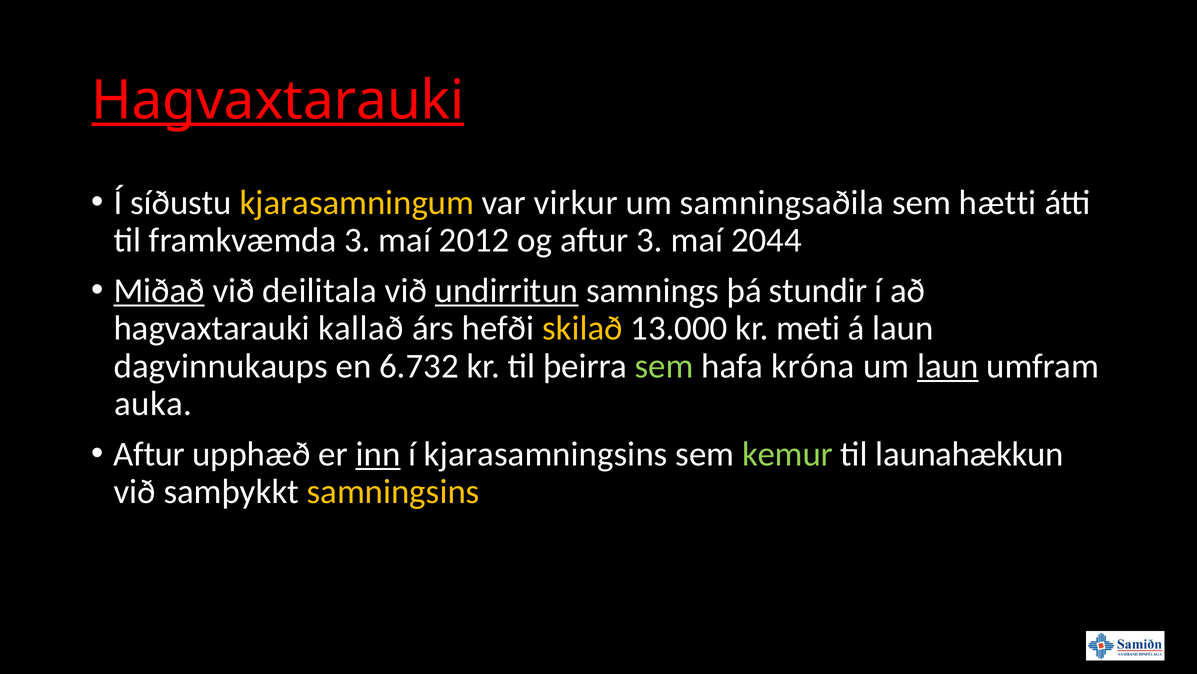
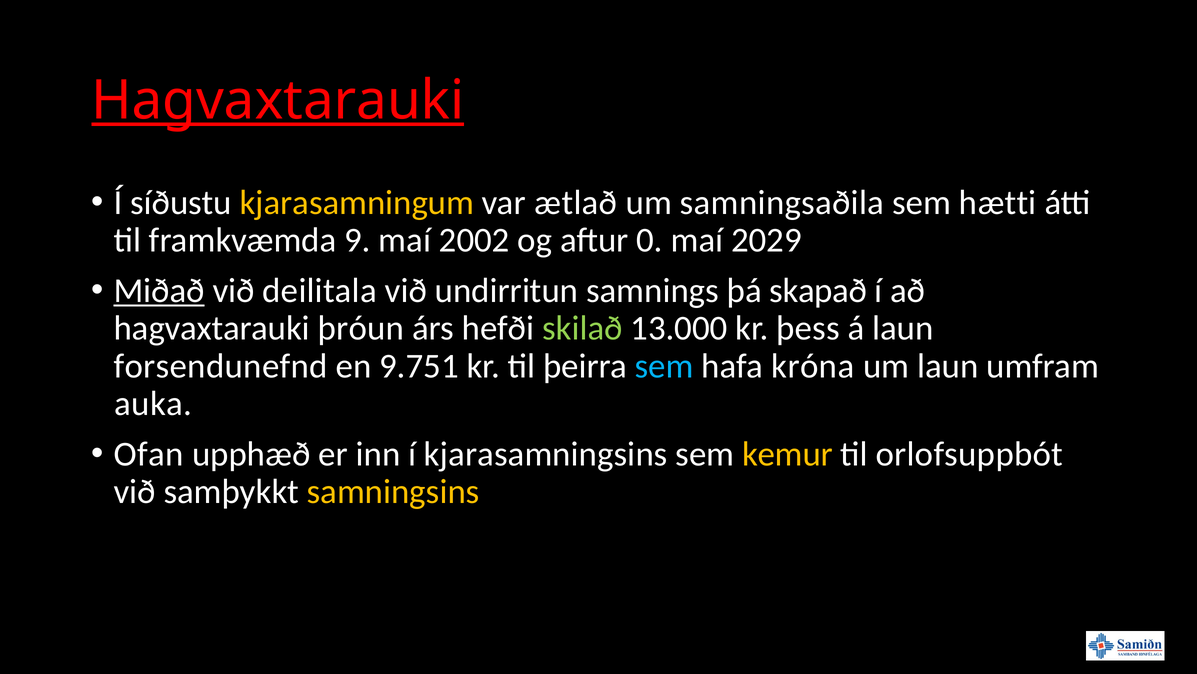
virkur: virkur -> ætlað
framkvæmda 3: 3 -> 9
2012: 2012 -> 2002
aftur 3: 3 -> 0
2044: 2044 -> 2029
undirritun underline: present -> none
stundir: stundir -> skapað
kallað: kallað -> þróun
skilað colour: yellow -> light green
meti: meti -> þess
dagvinnukaups: dagvinnukaups -> forsendunefnd
6.732: 6.732 -> 9.751
sem at (664, 366) colour: light green -> light blue
laun at (948, 366) underline: present -> none
Aftur at (149, 454): Aftur -> Ofan
inn underline: present -> none
kemur colour: light green -> yellow
launahækkun: launahækkun -> orlofsuppbót
